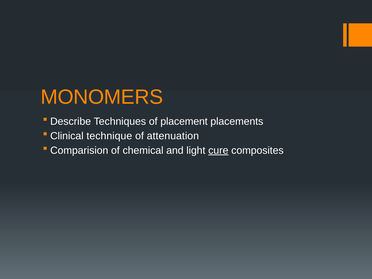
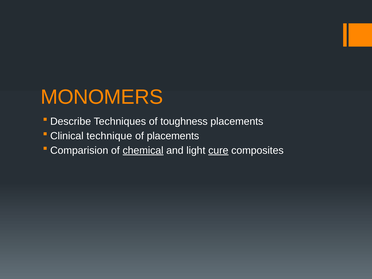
placement: placement -> toughness
of attenuation: attenuation -> placements
chemical underline: none -> present
